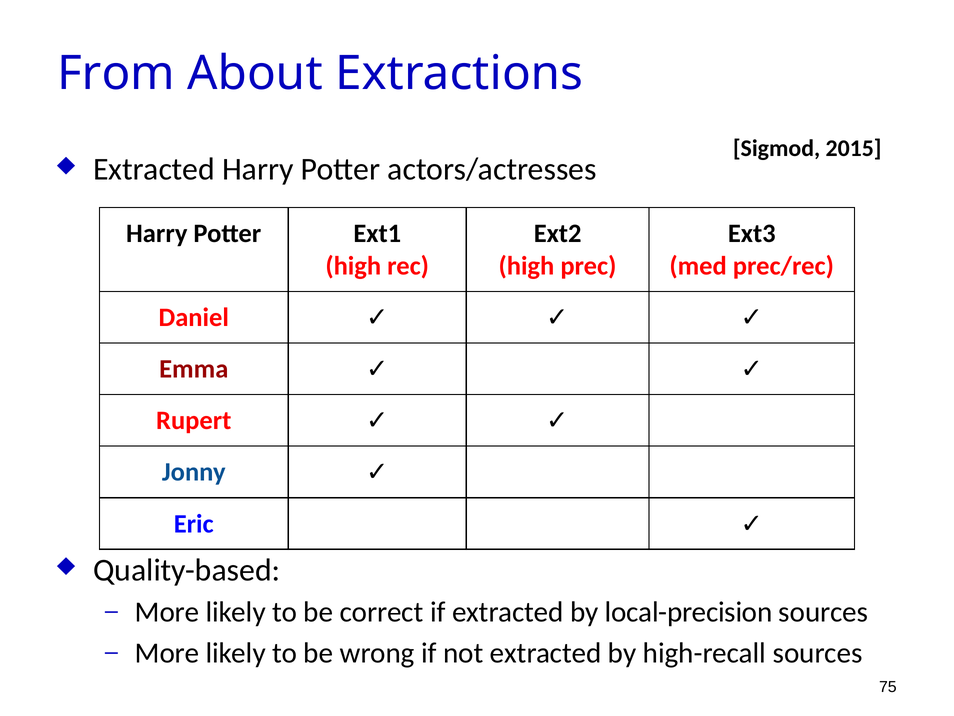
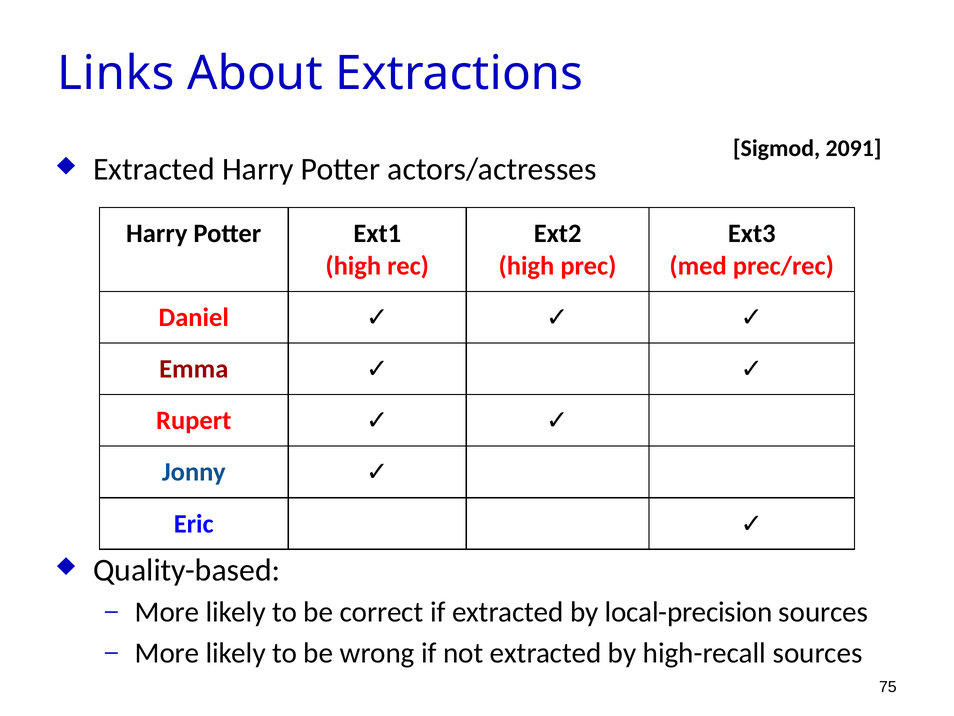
From: From -> Links
2015: 2015 -> 2091
